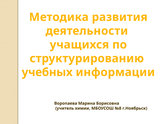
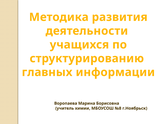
учебных: учебных -> главных
